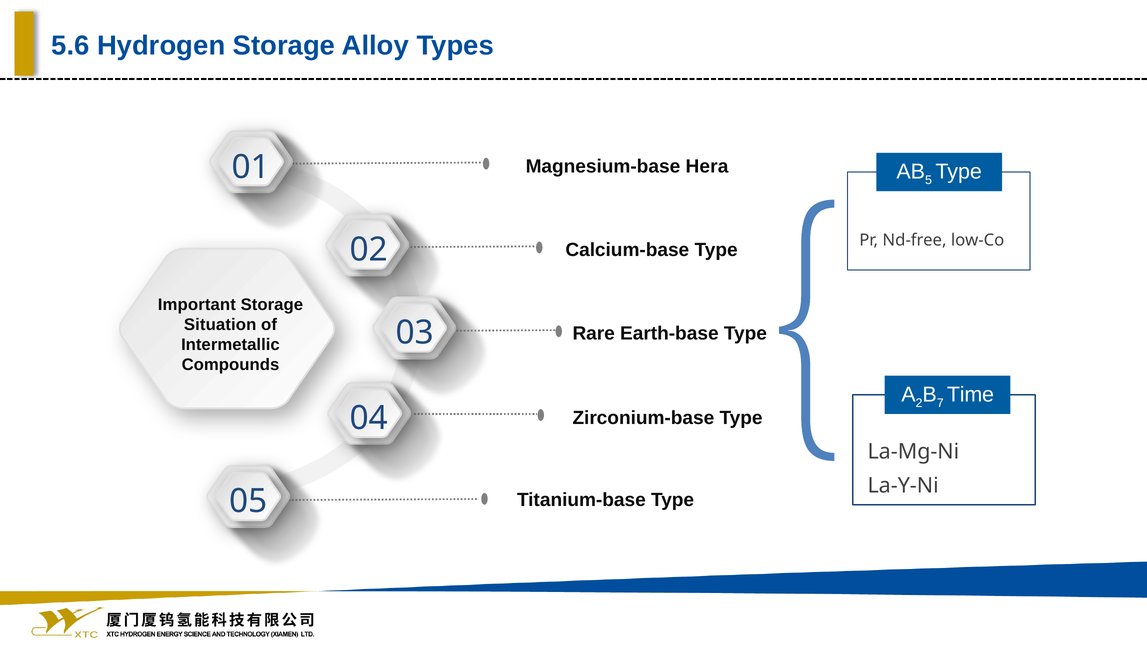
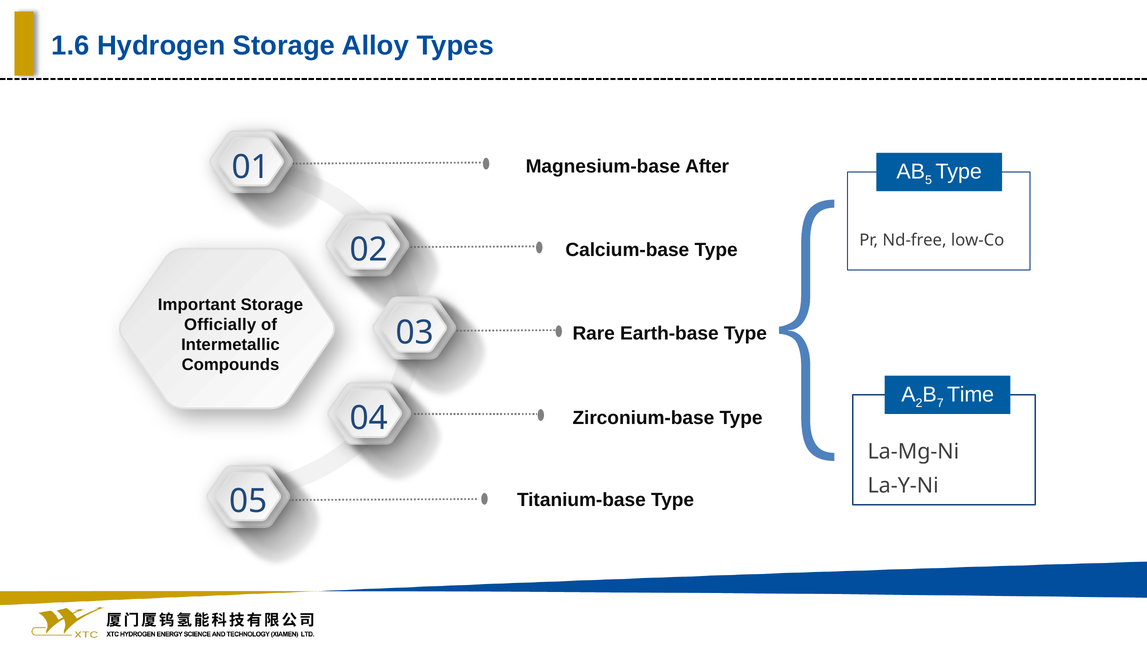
5.6: 5.6 -> 1.6
Hera: Hera -> After
Situation: Situation -> Officially
